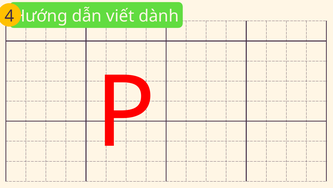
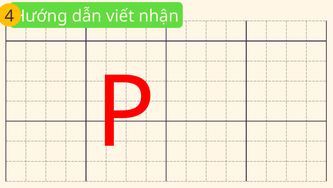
dành: dành -> nhận
